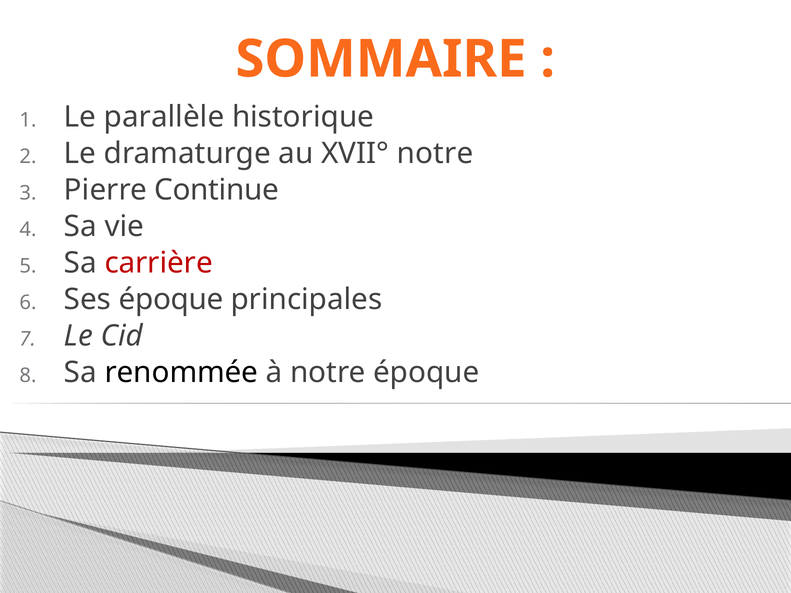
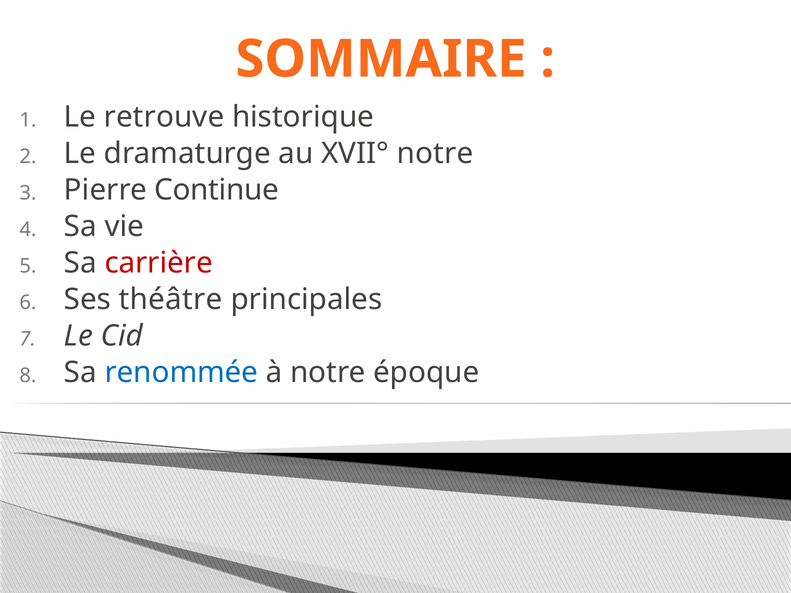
parallèle: parallèle -> retrouve
Ses époque: époque -> théâtre
renommée colour: black -> blue
